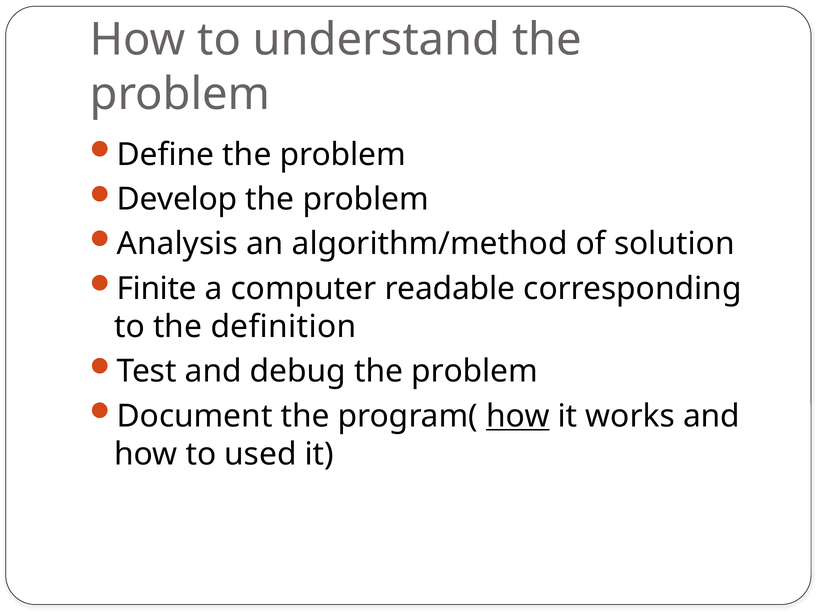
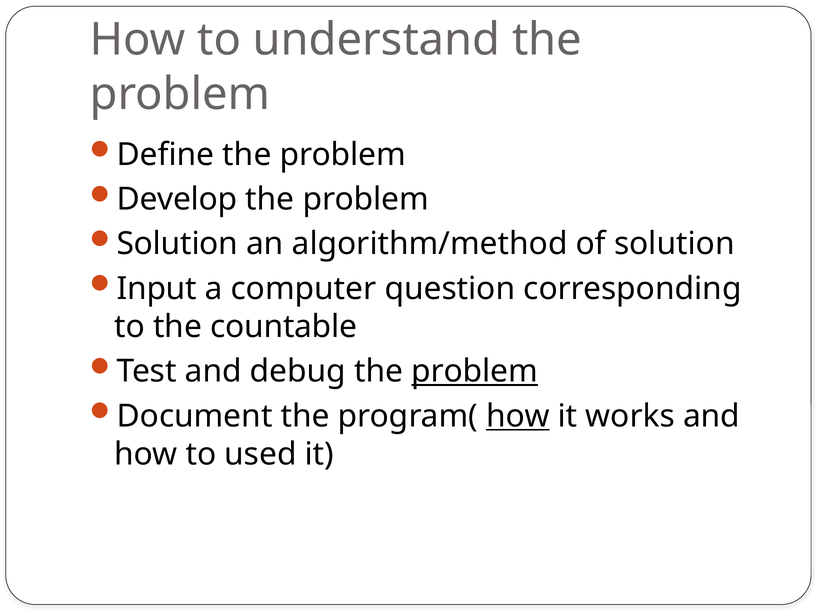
Analysis at (177, 244): Analysis -> Solution
Finite: Finite -> Input
readable: readable -> question
definition: definition -> countable
problem at (475, 371) underline: none -> present
